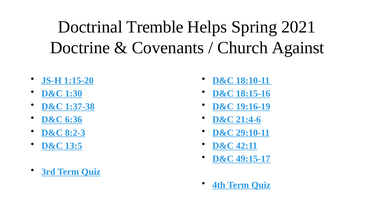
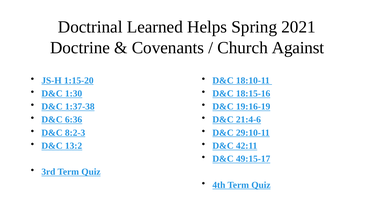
Tremble: Tremble -> Learned
13:5: 13:5 -> 13:2
